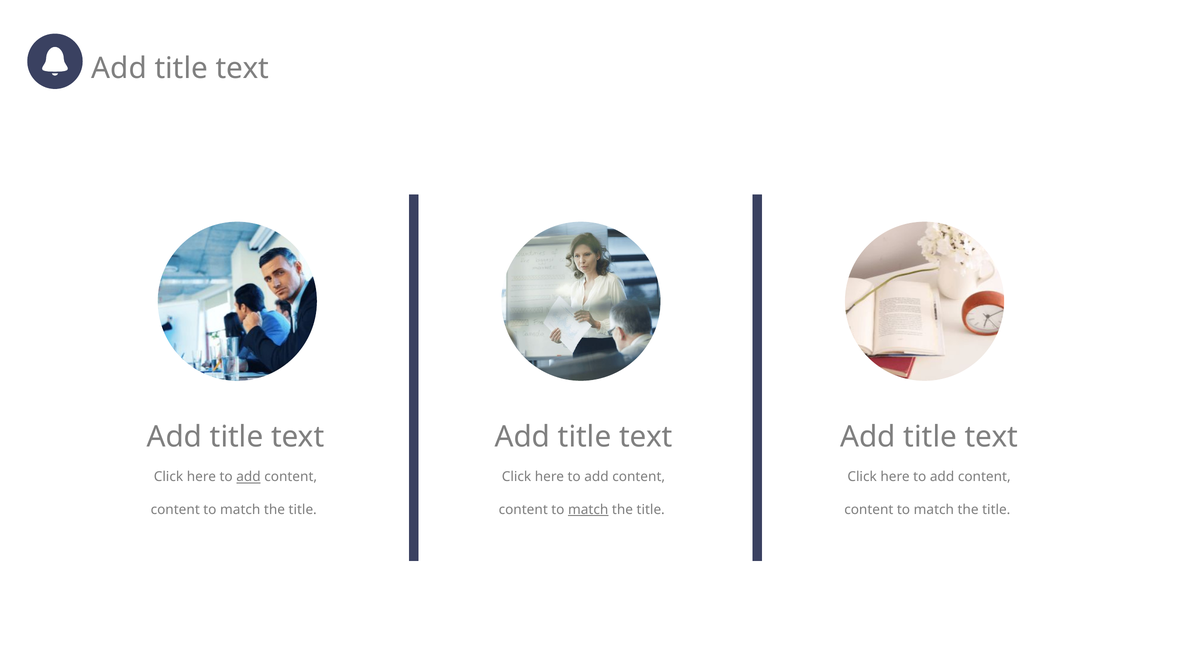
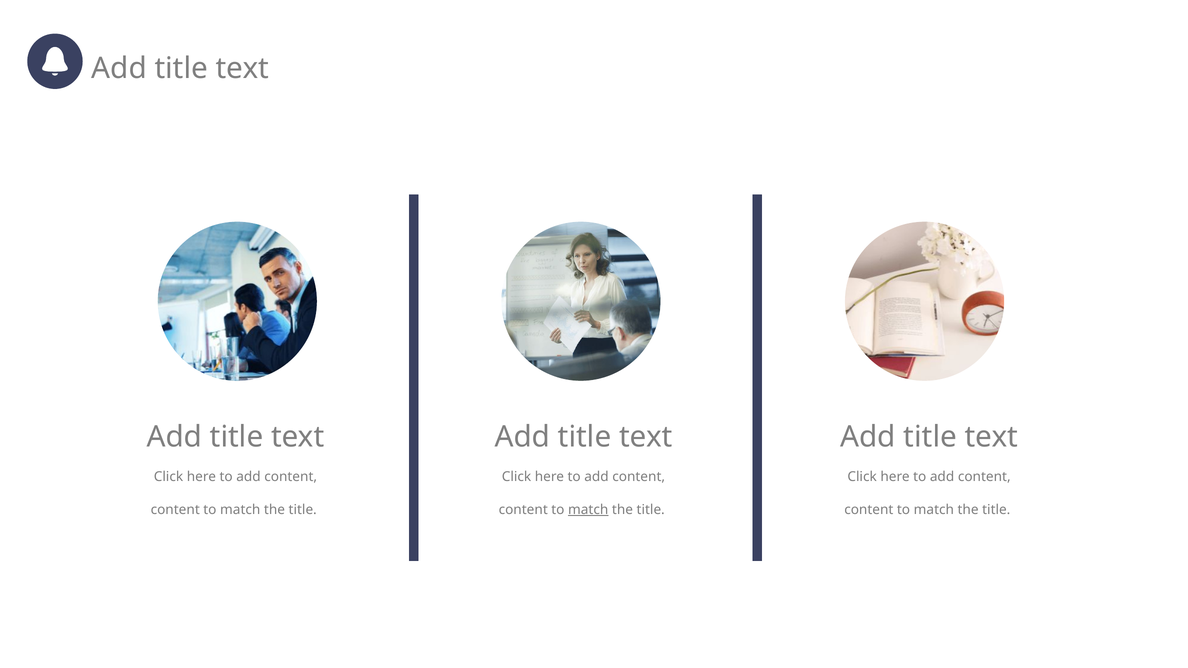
add at (248, 477) underline: present -> none
